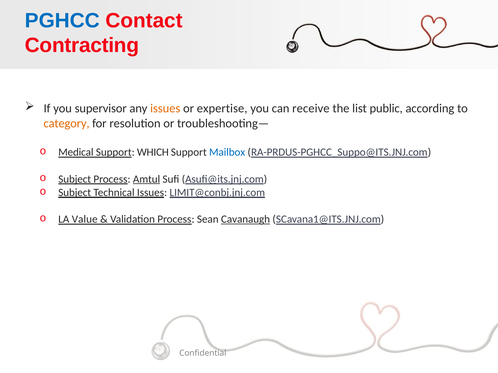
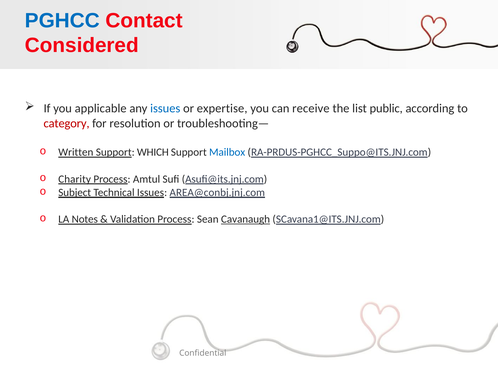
Contracting: Contracting -> Considered
supervisor: supervisor -> applicable
issues at (165, 109) colour: orange -> blue
category colour: orange -> red
Medical: Medical -> Written
Subject at (75, 179): Subject -> Charity
Amtul underline: present -> none
LIMIT@conbj.jnj.com: LIMIT@conbj.jnj.com -> AREA@conbj.jnj.com
Value: Value -> Notes
